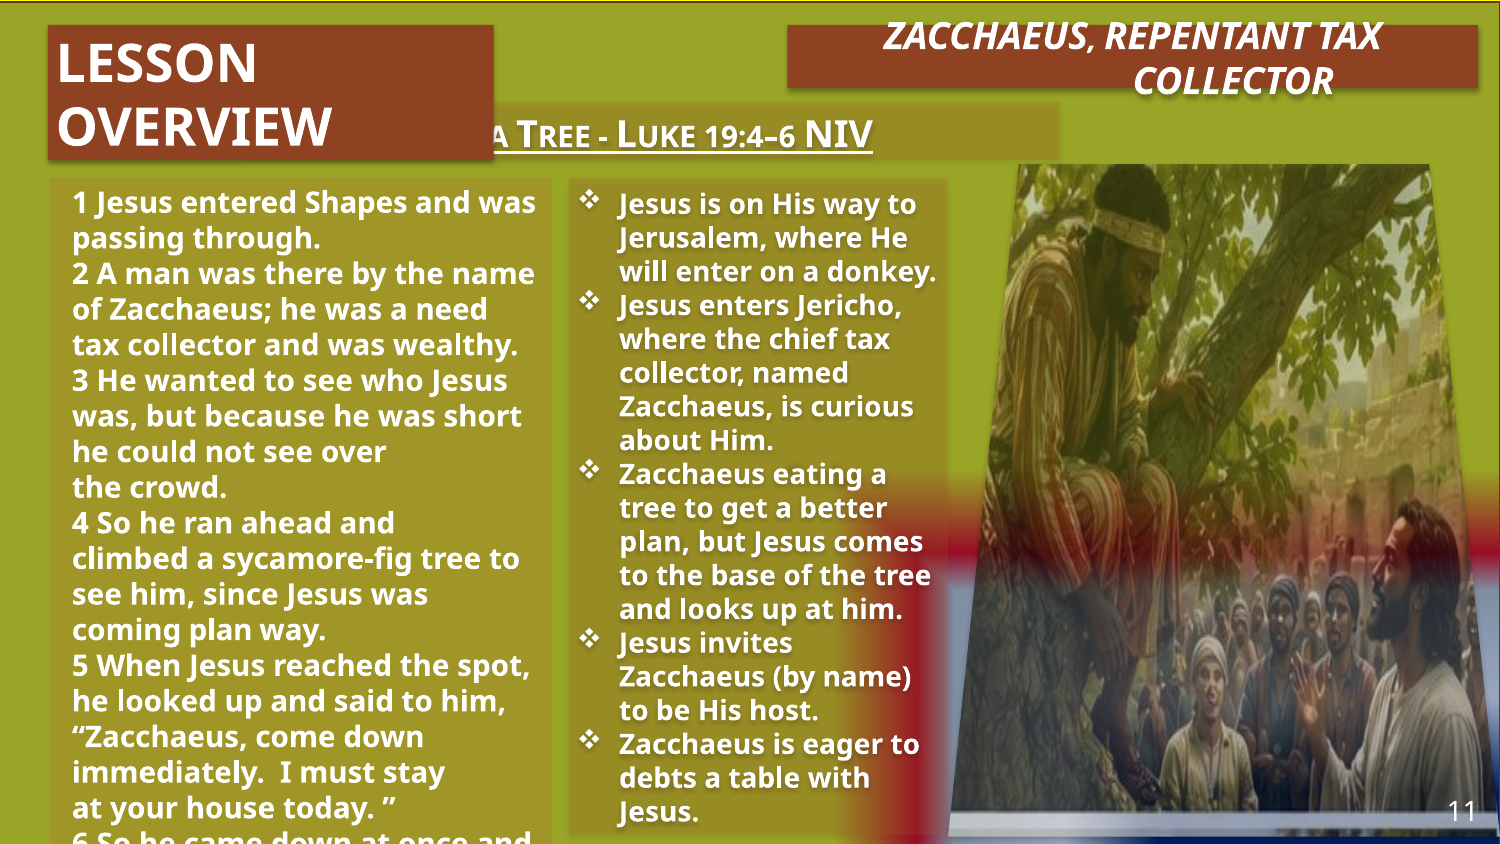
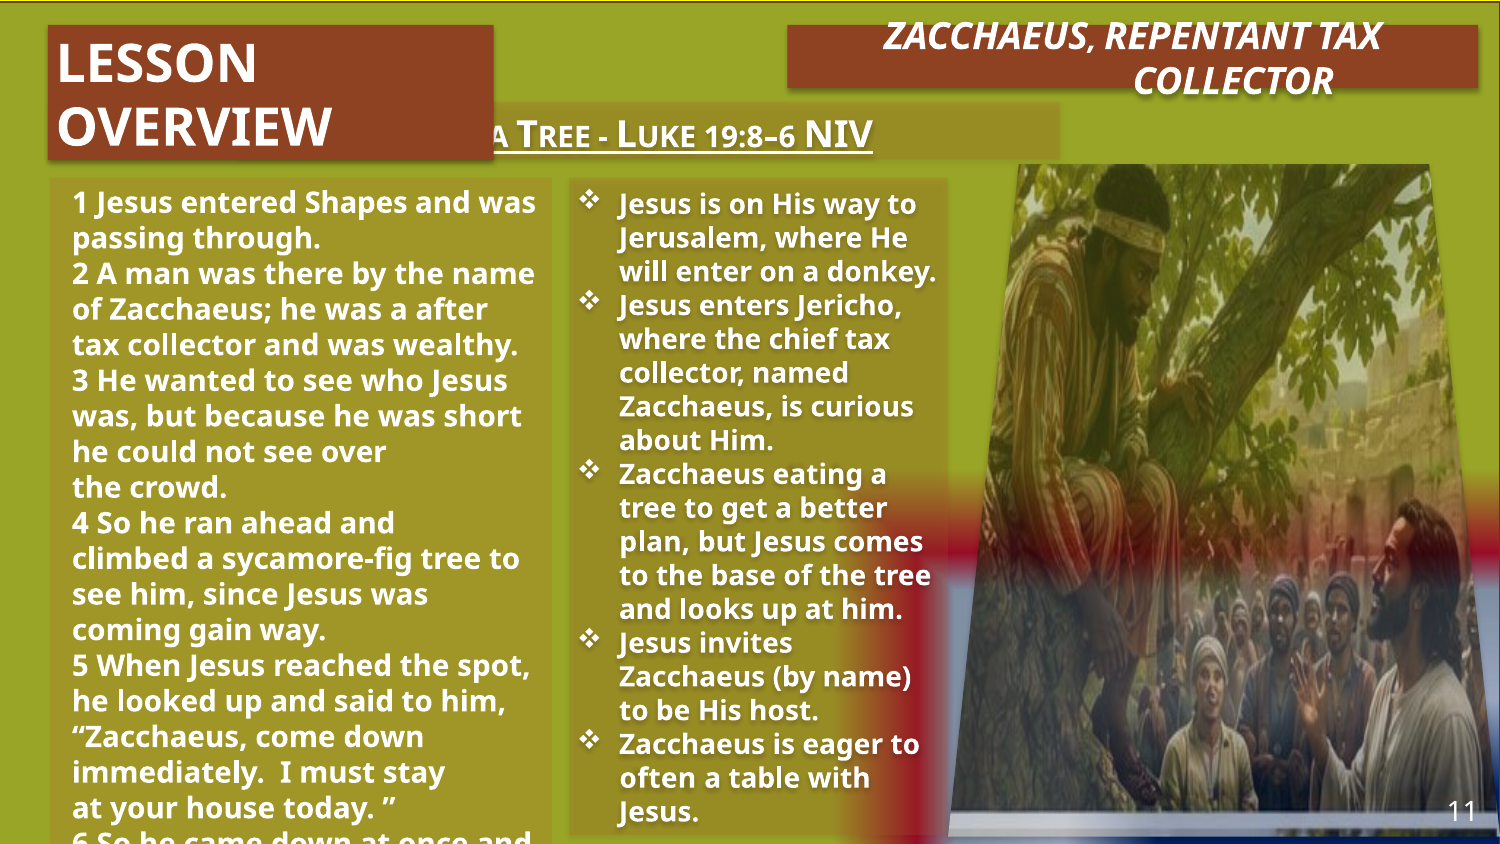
19:4–6: 19:4–6 -> 19:8–6
need: need -> after
coming plan: plan -> gain
debts: debts -> often
